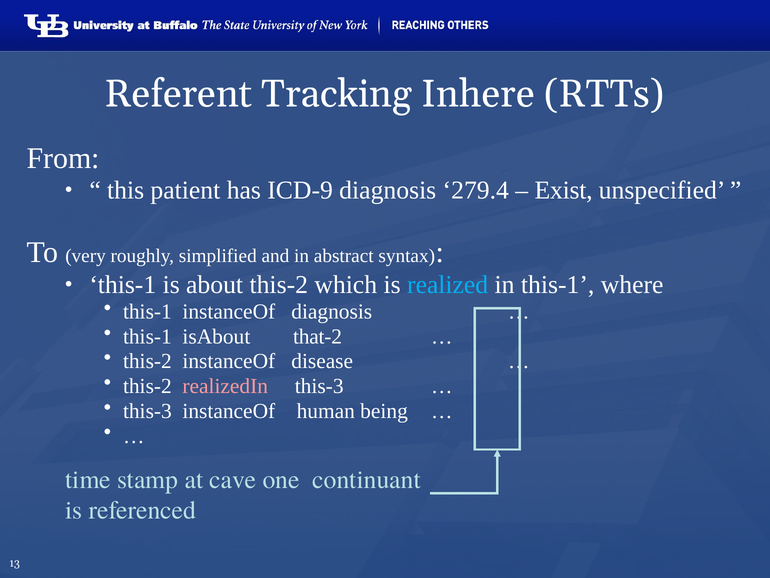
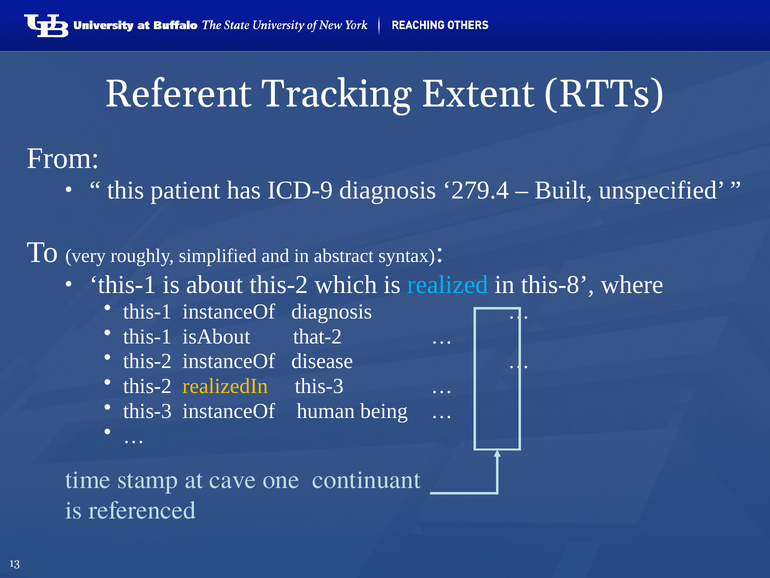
Inhere: Inhere -> Extent
Exist: Exist -> Built
in this-1: this-1 -> this-8
realizedIn colour: pink -> yellow
